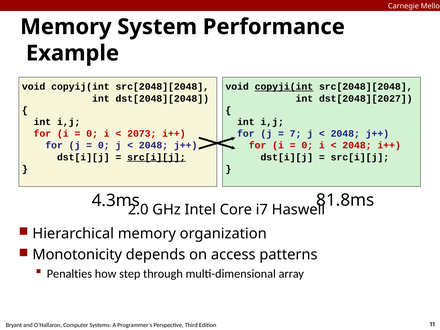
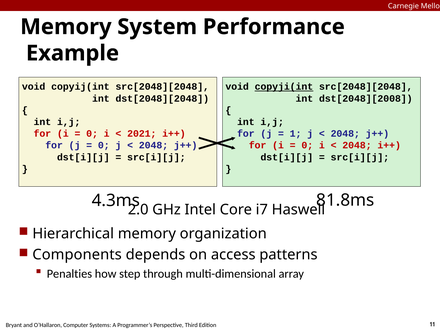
dst[2048][2027: dst[2048][2027 -> dst[2048][2008
2073: 2073 -> 2021
7: 7 -> 1
src[i][j at (156, 157) underline: present -> none
Monotonicity: Monotonicity -> Components
